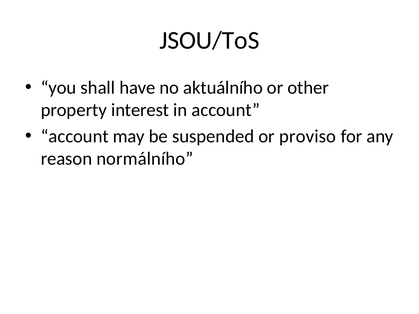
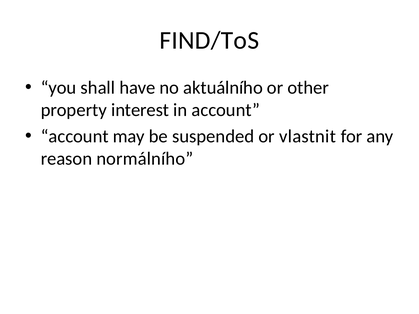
JSOU/ToS: JSOU/ToS -> FIND/ToS
proviso: proviso -> vlastnit
